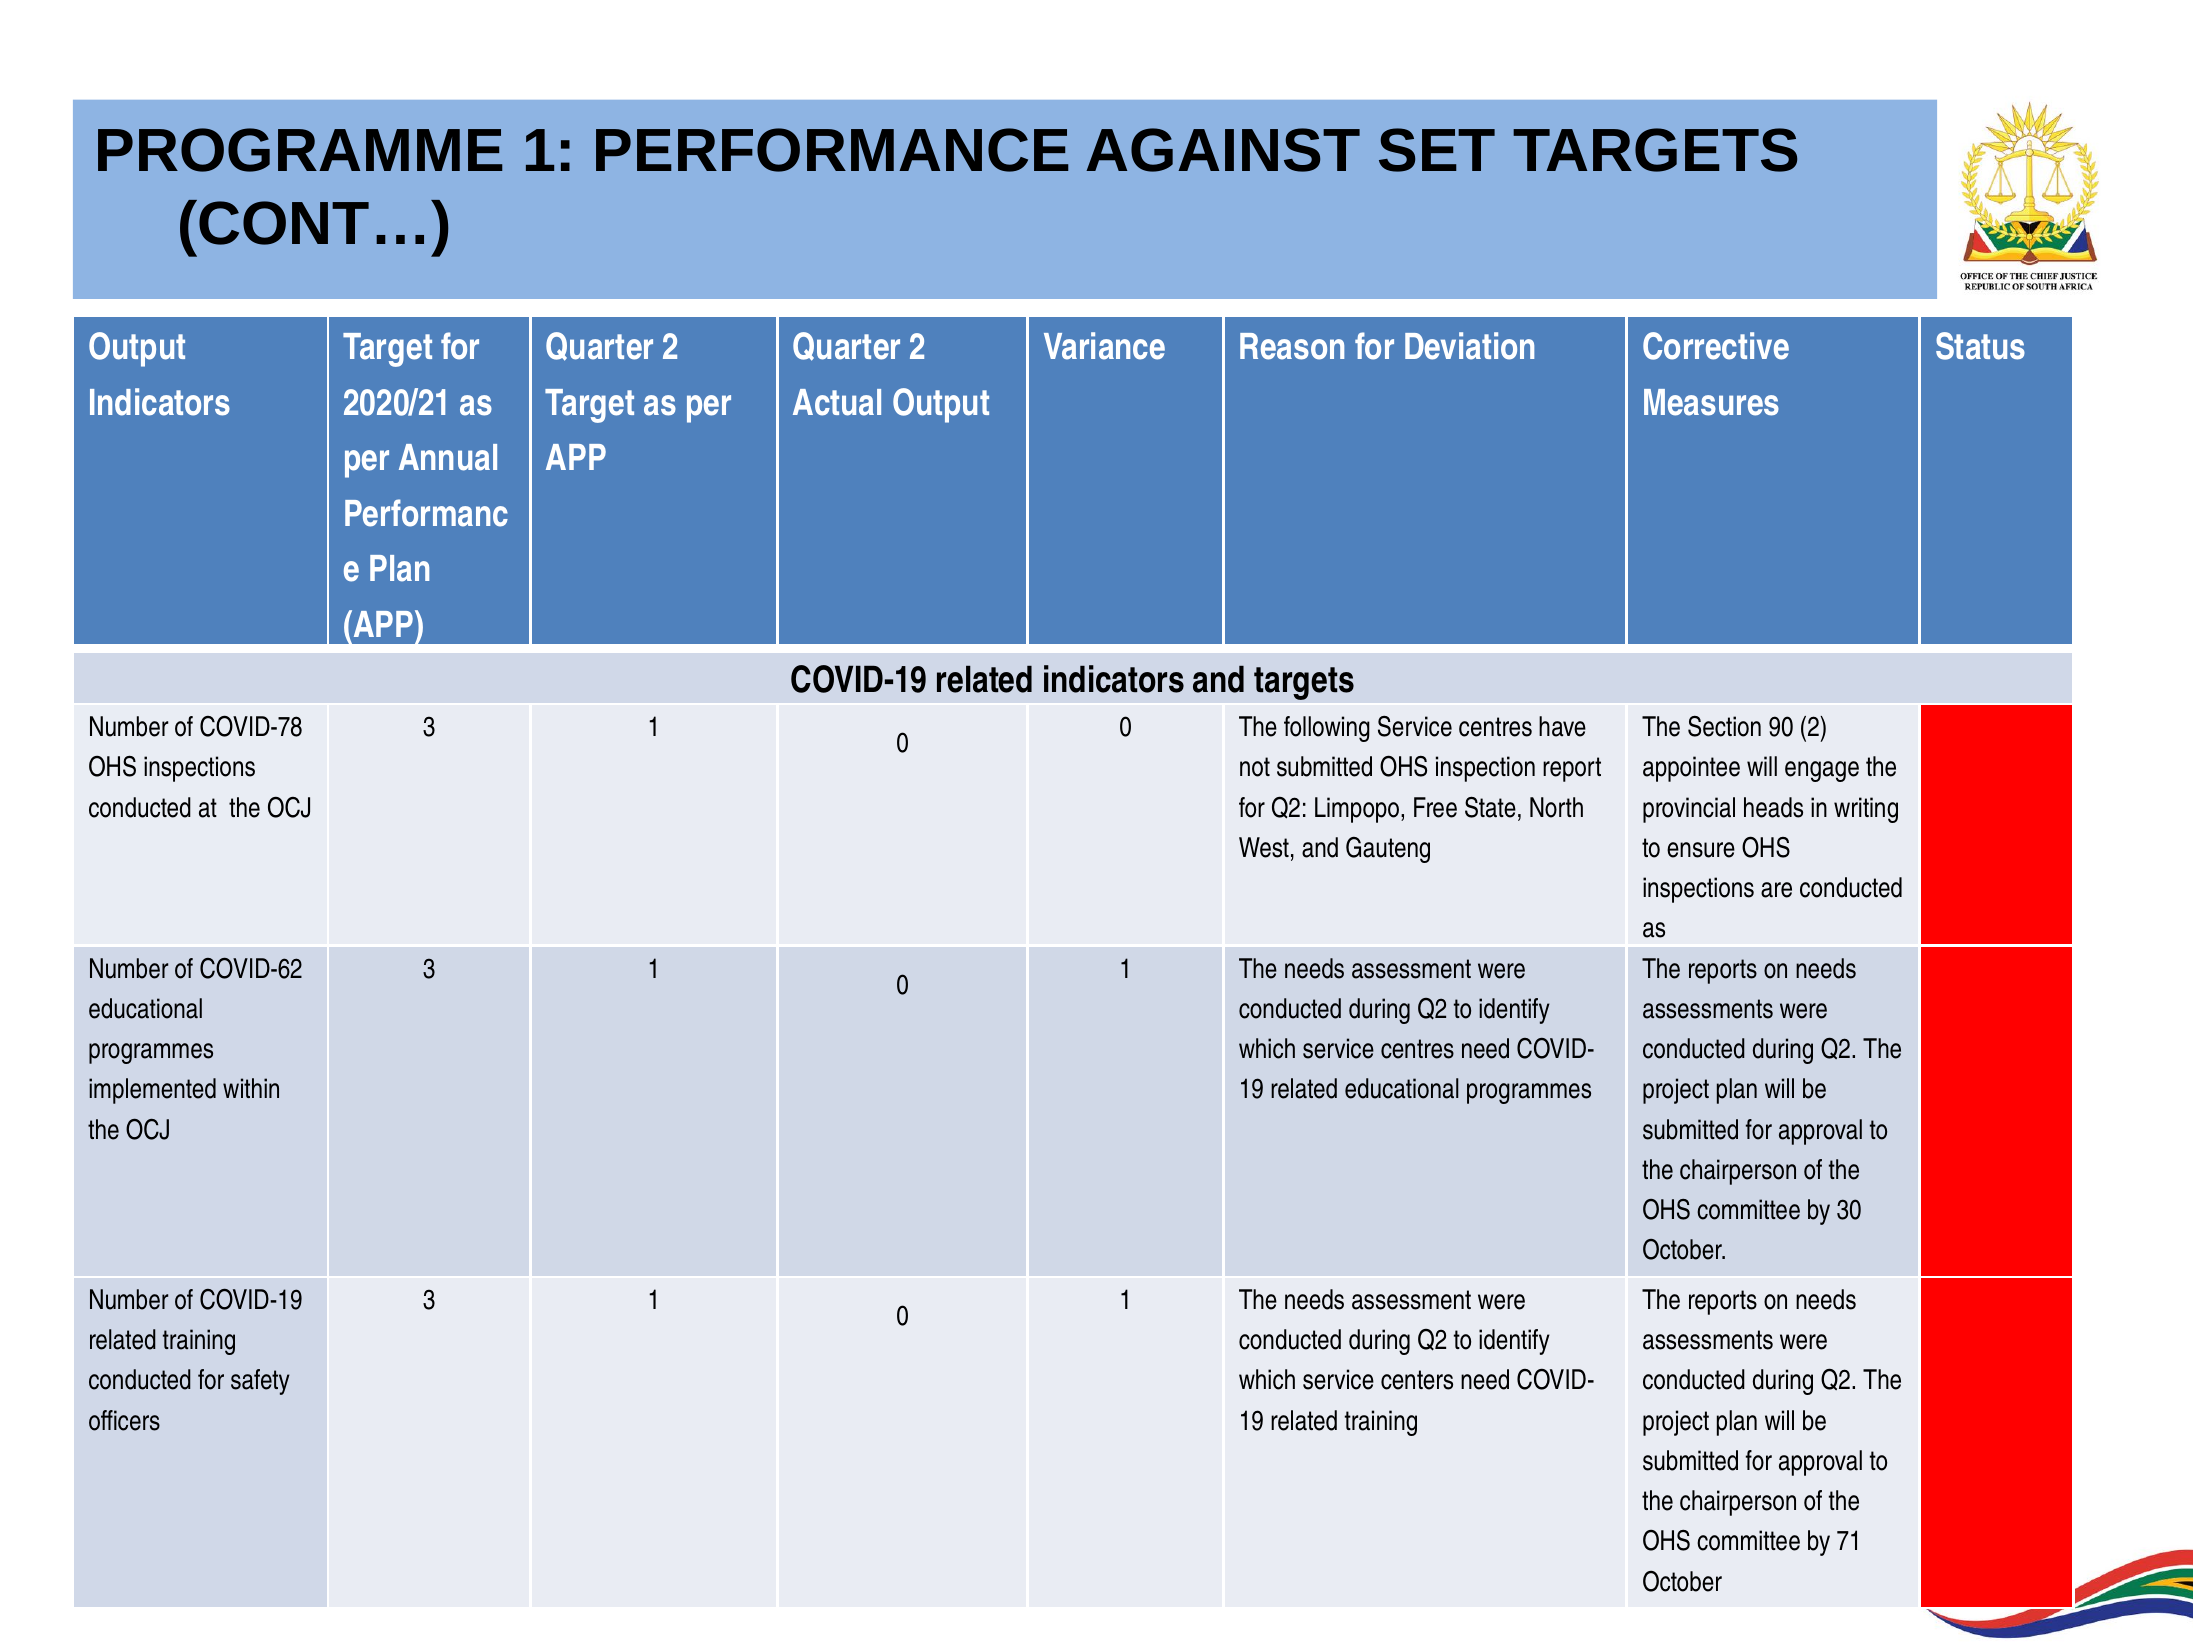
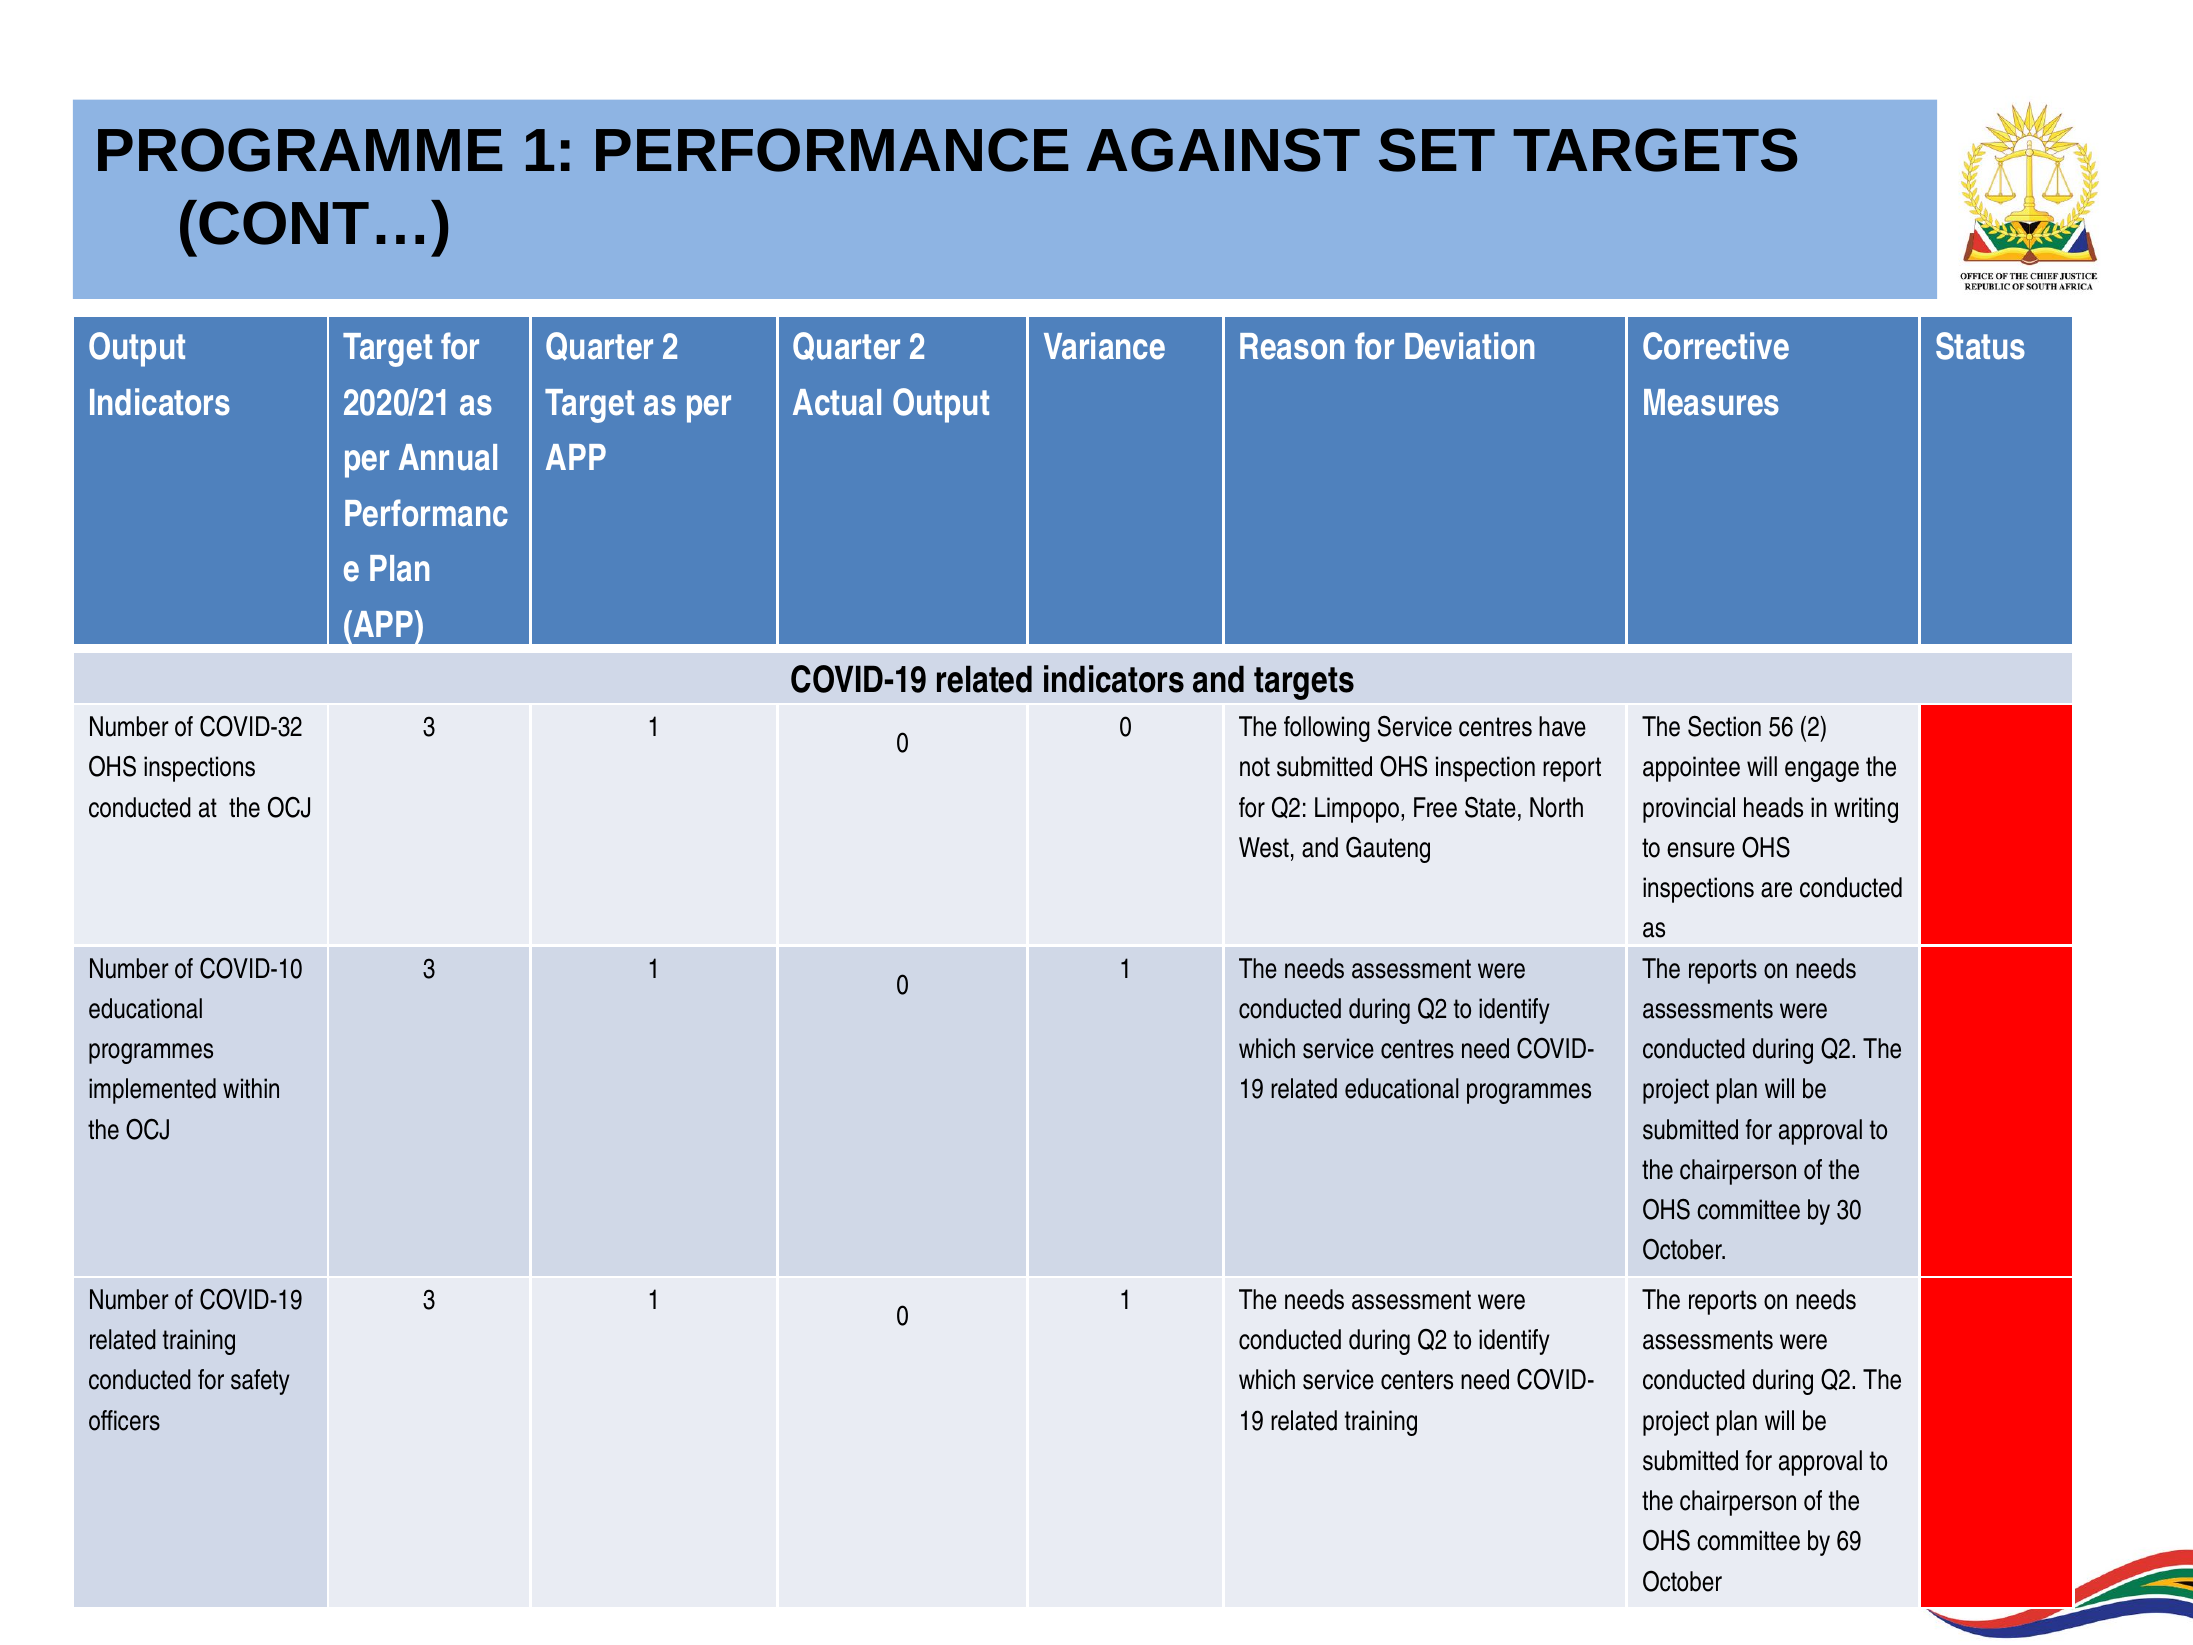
COVID-78: COVID-78 -> COVID-32
90: 90 -> 56
COVID-62: COVID-62 -> COVID-10
71: 71 -> 69
